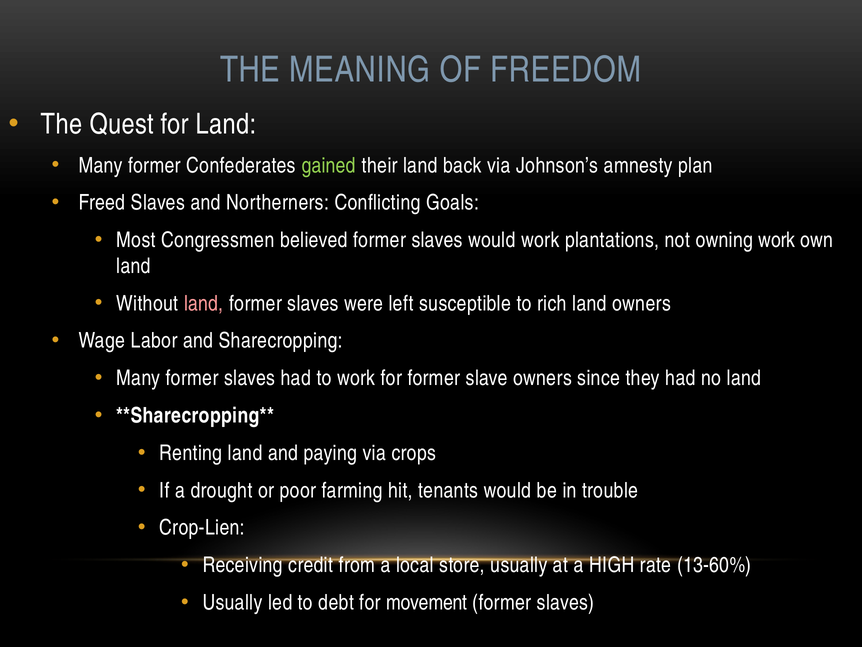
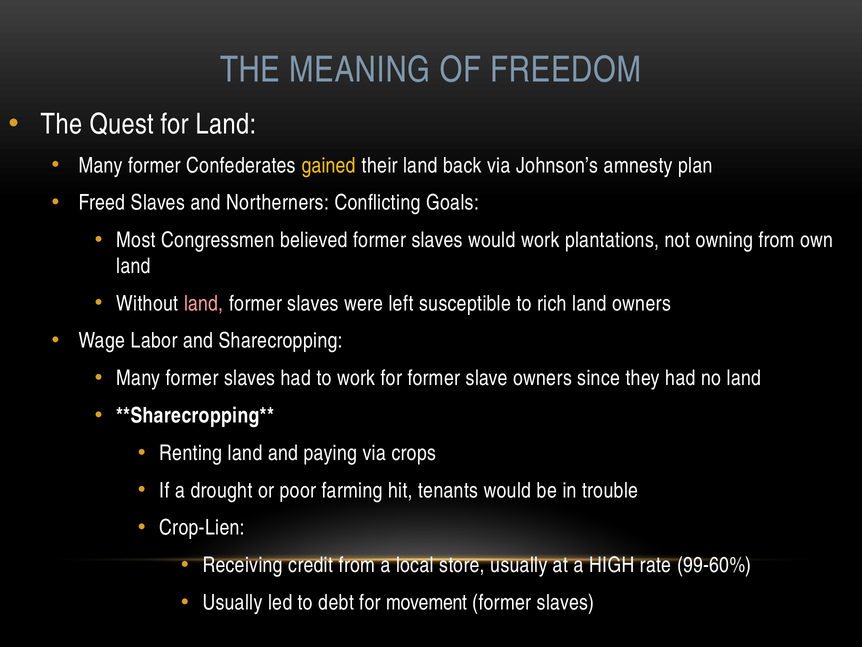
gained colour: light green -> yellow
owning work: work -> from
13-60%: 13-60% -> 99-60%
